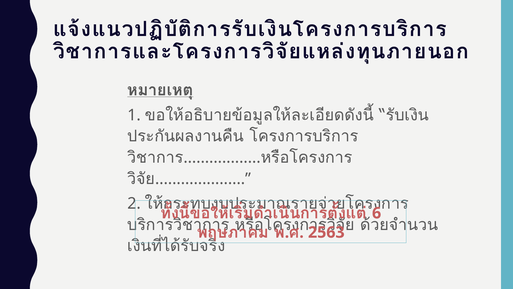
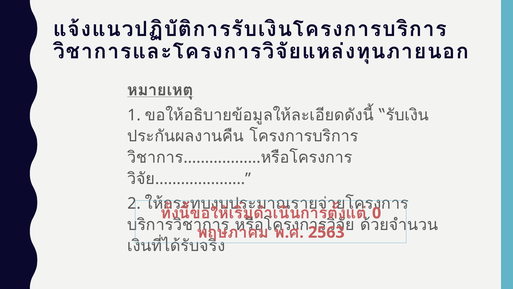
6: 6 -> 0
